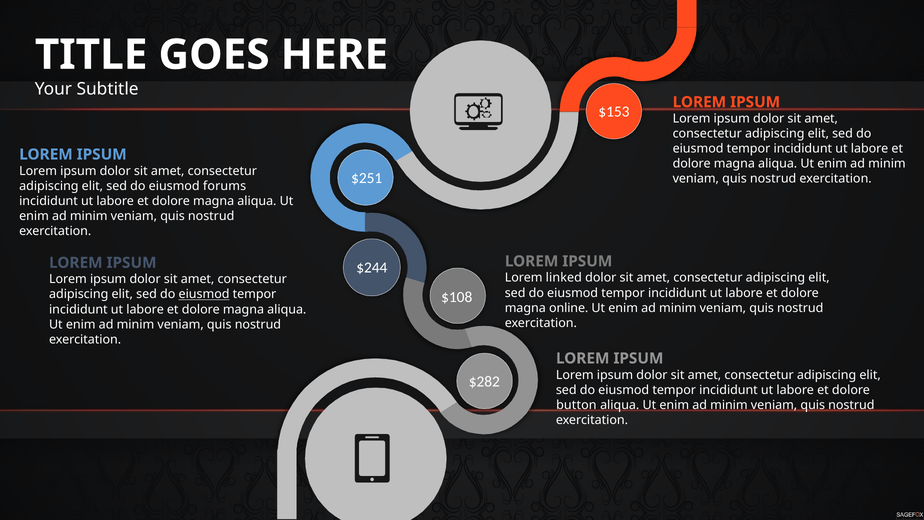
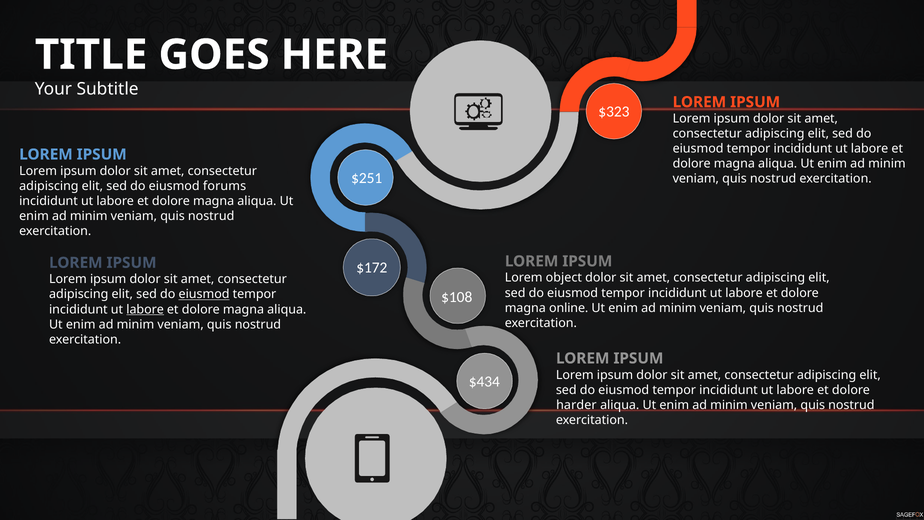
$153: $153 -> $323
$244: $244 -> $172
linked: linked -> object
labore at (145, 309) underline: none -> present
$282: $282 -> $434
button: button -> harder
